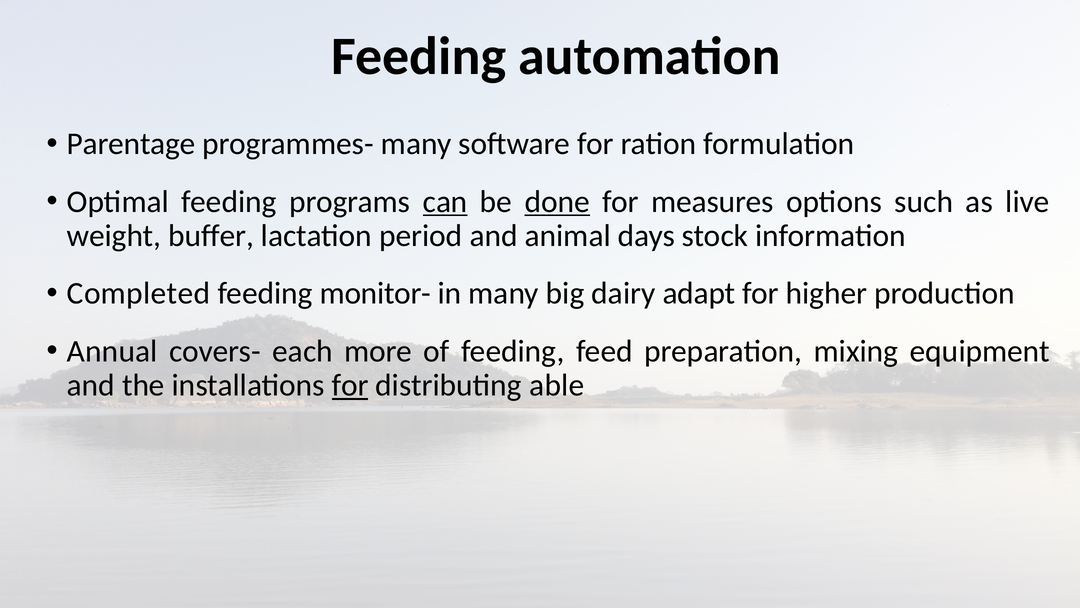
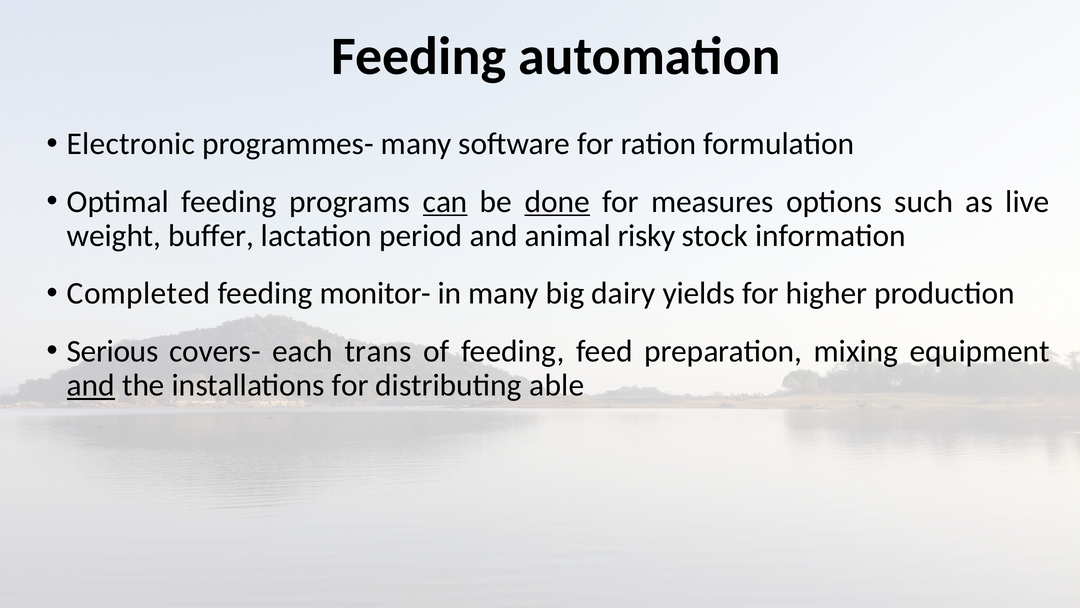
Parentage: Parentage -> Electronic
days: days -> risky
adapt: adapt -> yields
Annual: Annual -> Serious
more: more -> trans
and at (91, 385) underline: none -> present
for at (350, 385) underline: present -> none
